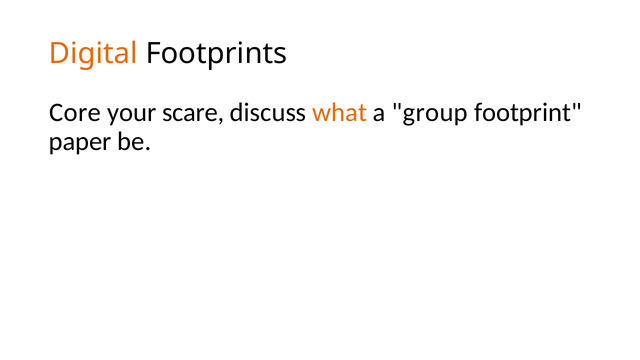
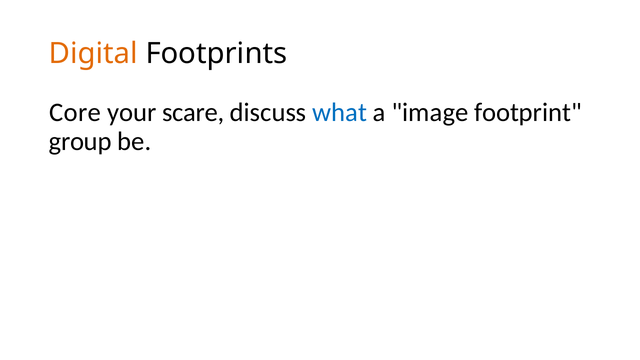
what colour: orange -> blue
group: group -> image
paper: paper -> group
